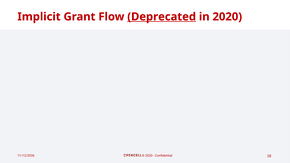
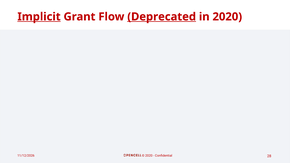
Implicit underline: none -> present
